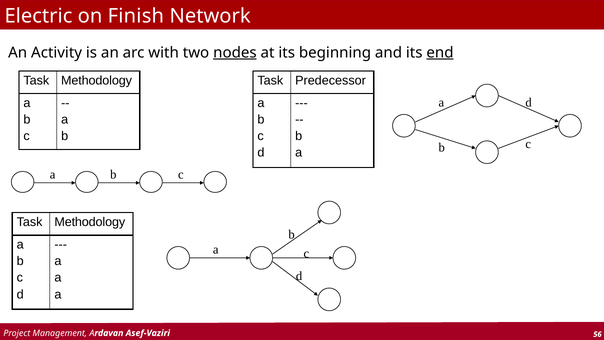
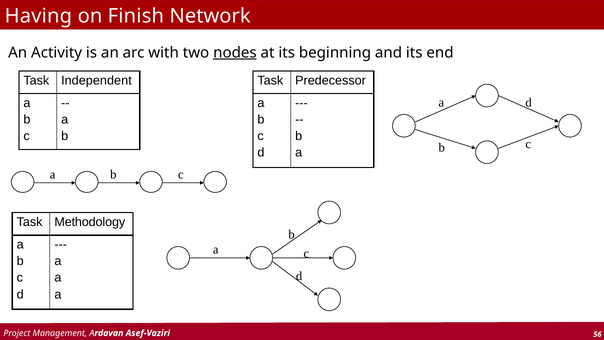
Electric: Electric -> Having
end underline: present -> none
Methodology at (97, 80): Methodology -> Independent
